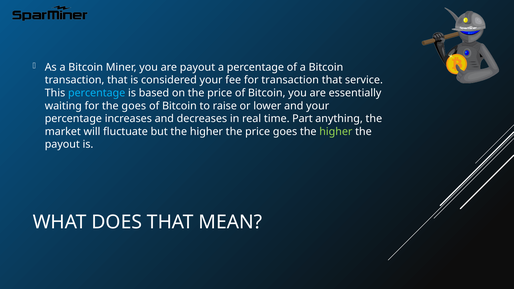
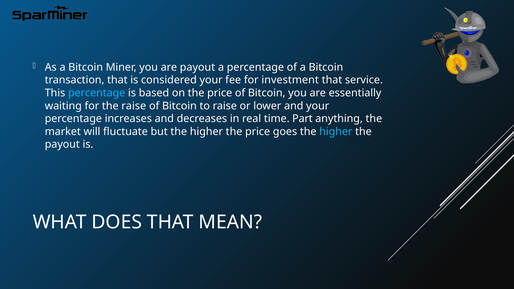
for transaction: transaction -> investment
the goes: goes -> raise
higher at (336, 132) colour: light green -> light blue
